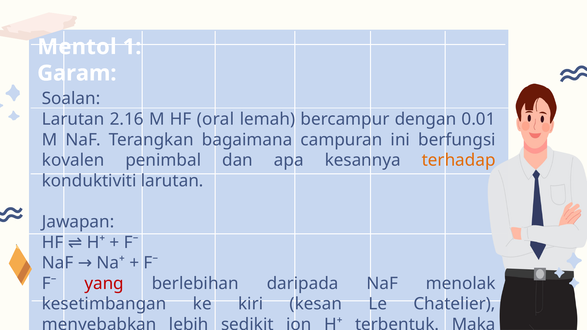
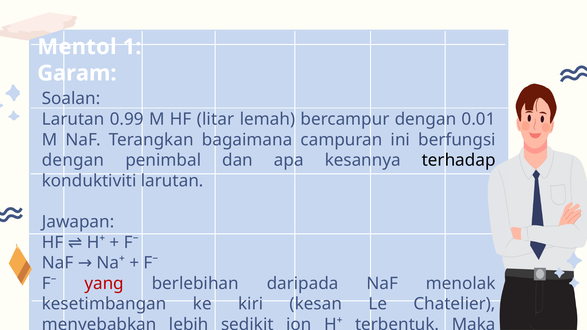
2.16: 2.16 -> 0.99
oral: oral -> litar
kovalen at (73, 160): kovalen -> dengan
terhadap colour: orange -> black
